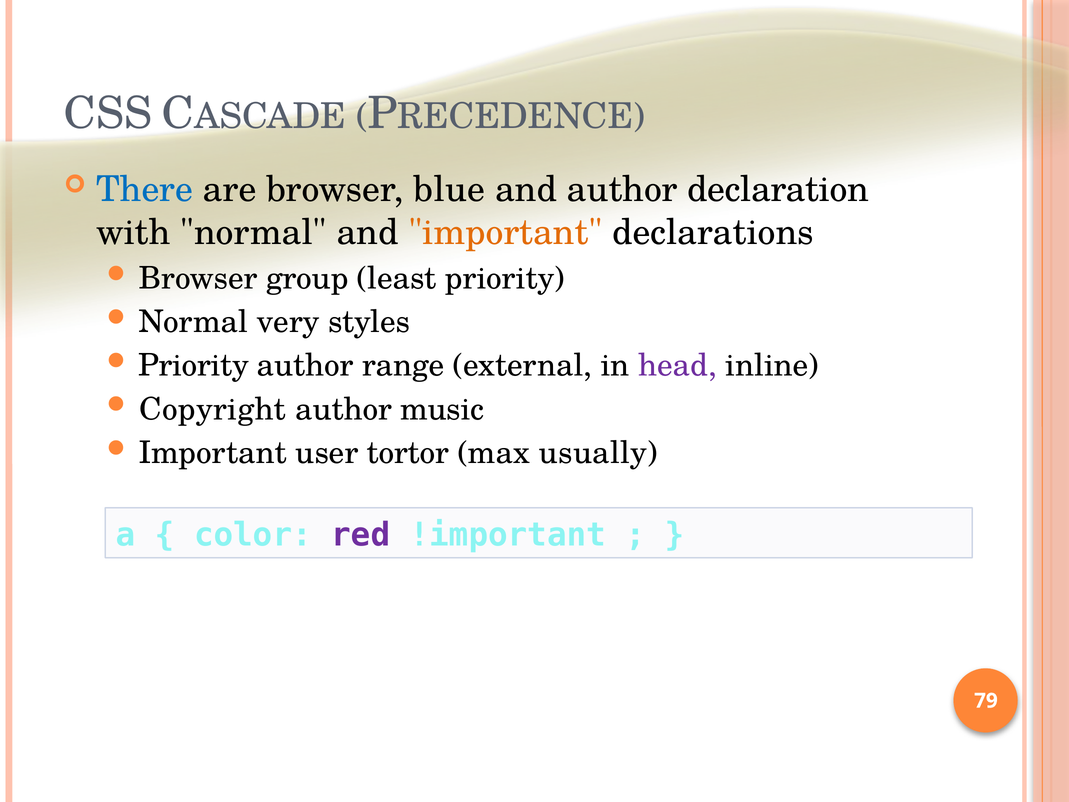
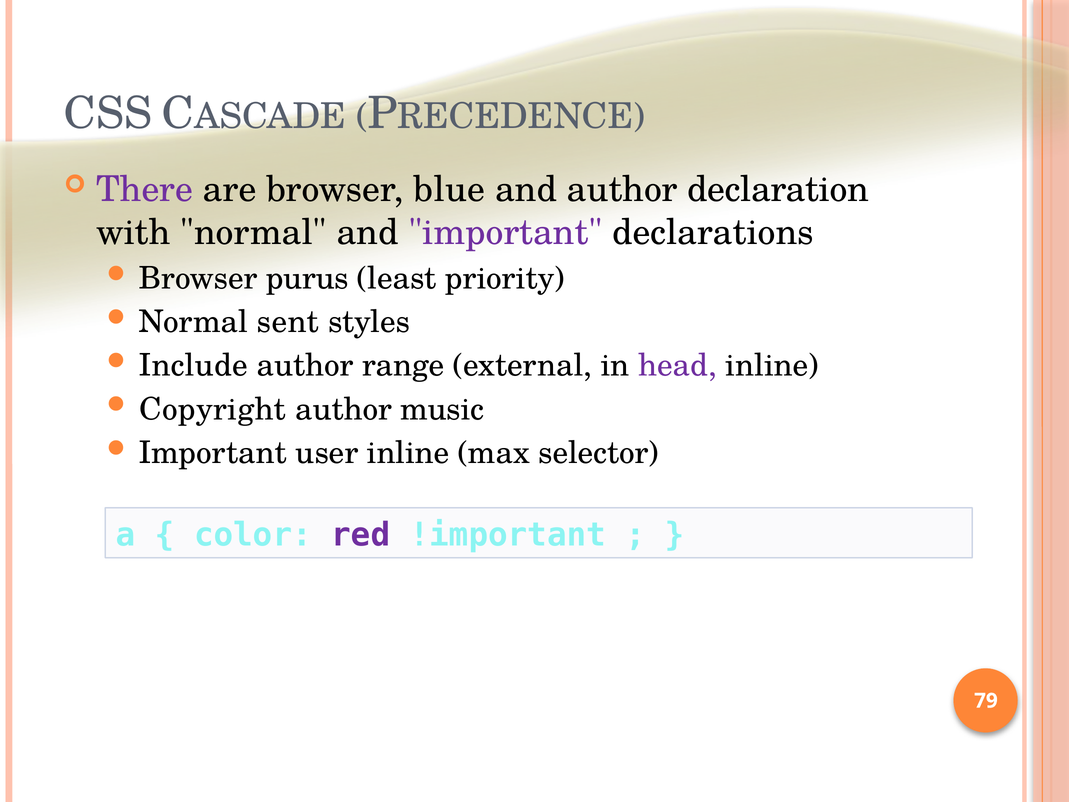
There colour: blue -> purple
important at (505, 232) colour: orange -> purple
group: group -> purus
very: very -> sent
Priority at (194, 366): Priority -> Include
user tortor: tortor -> inline
usually: usually -> selector
